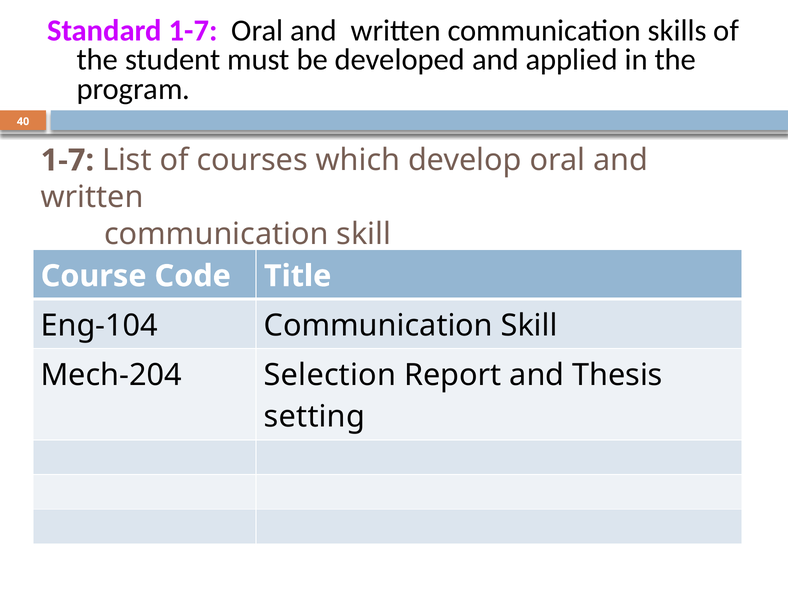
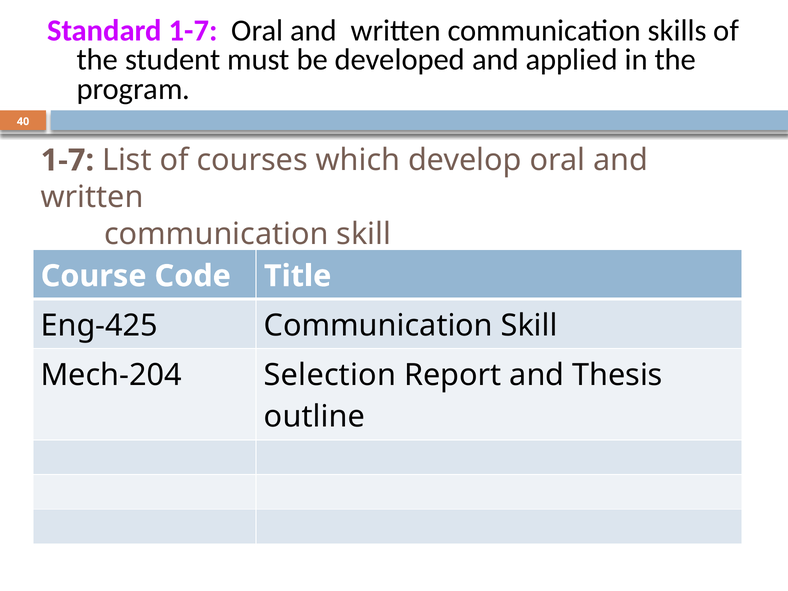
Eng-104: Eng-104 -> Eng-425
setting: setting -> outline
